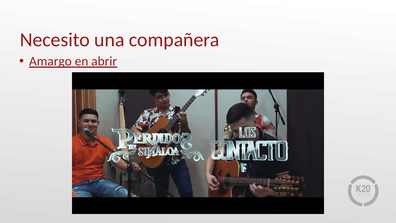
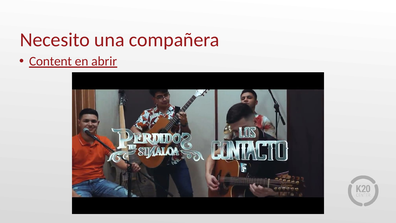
Amargo: Amargo -> Content
